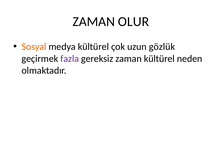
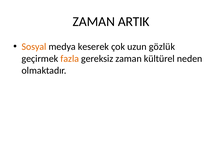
OLUR: OLUR -> ARTIK
medya kültürel: kültürel -> keserek
fazla colour: purple -> orange
